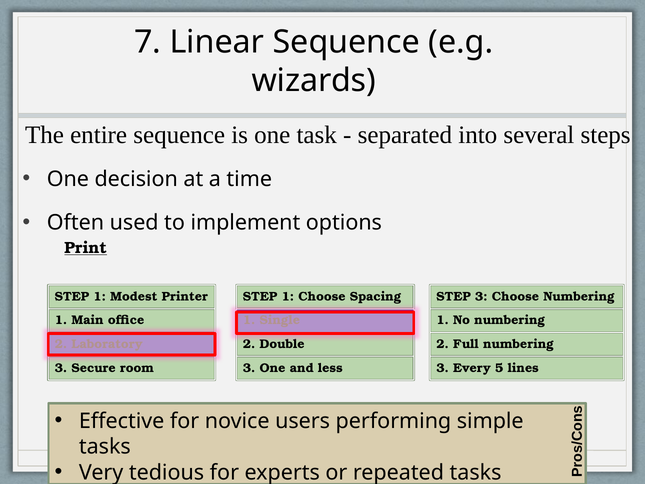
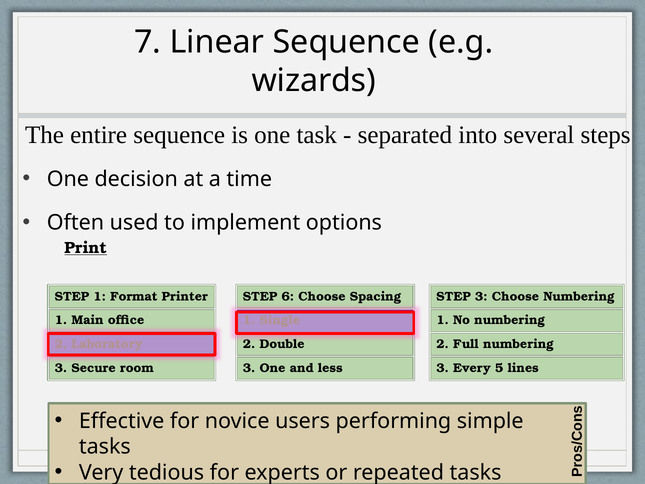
Modest: Modest -> Format
1 at (288, 296): 1 -> 6
